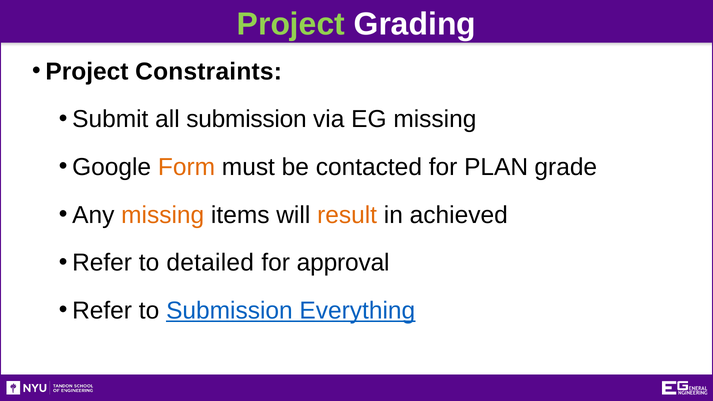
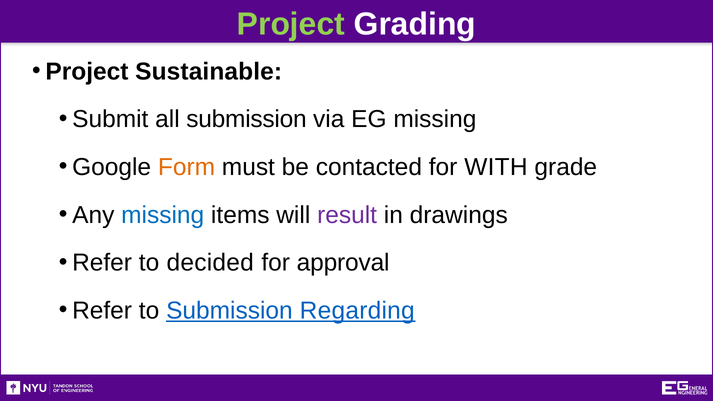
Constraints: Constraints -> Sustainable
PLAN: PLAN -> WITH
missing at (163, 215) colour: orange -> blue
result colour: orange -> purple
achieved: achieved -> drawings
detailed: detailed -> decided
Everything: Everything -> Regarding
